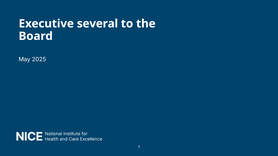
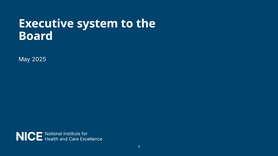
several: several -> system
